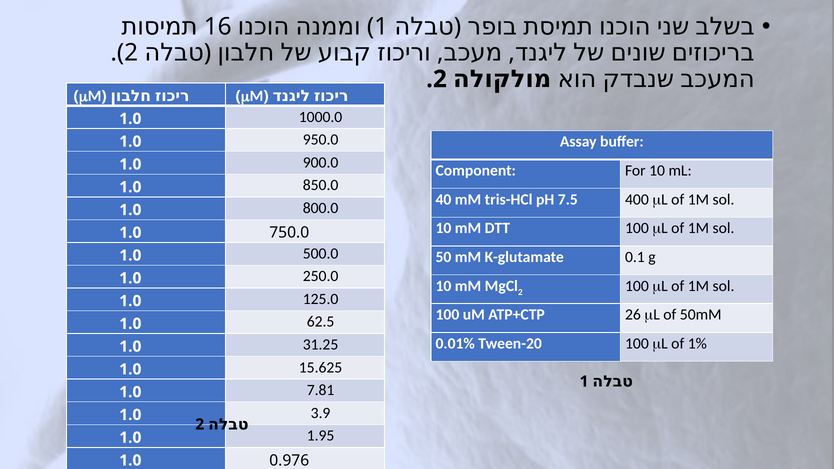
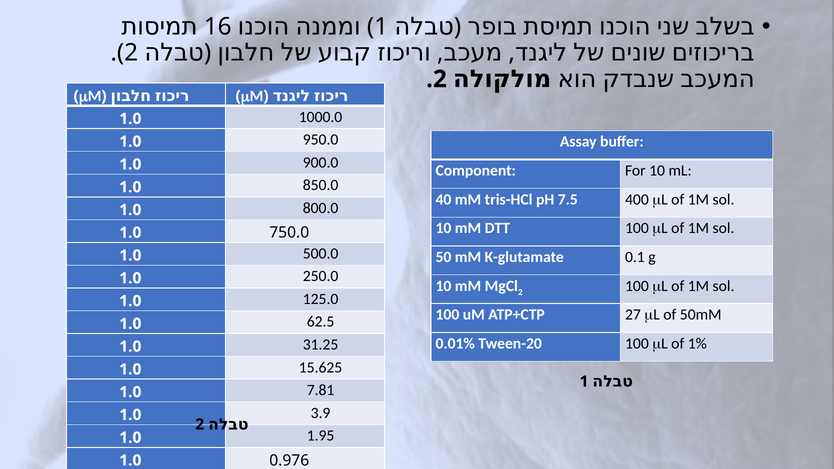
26: 26 -> 27
